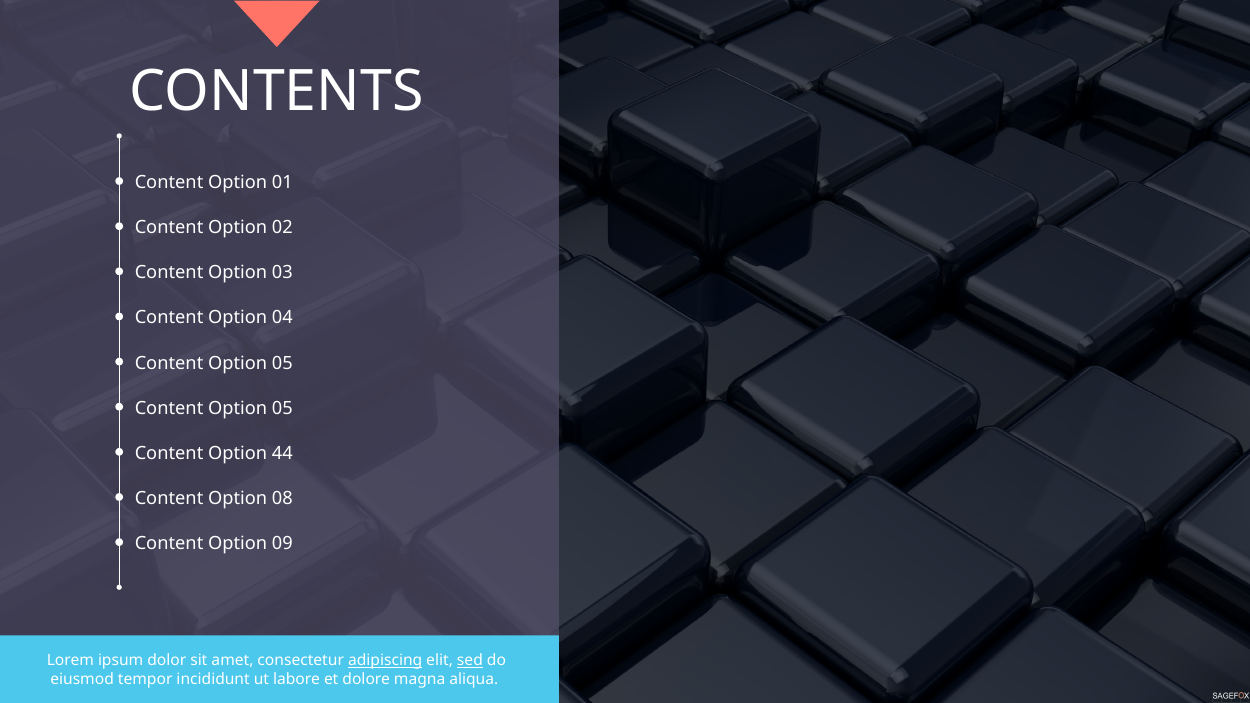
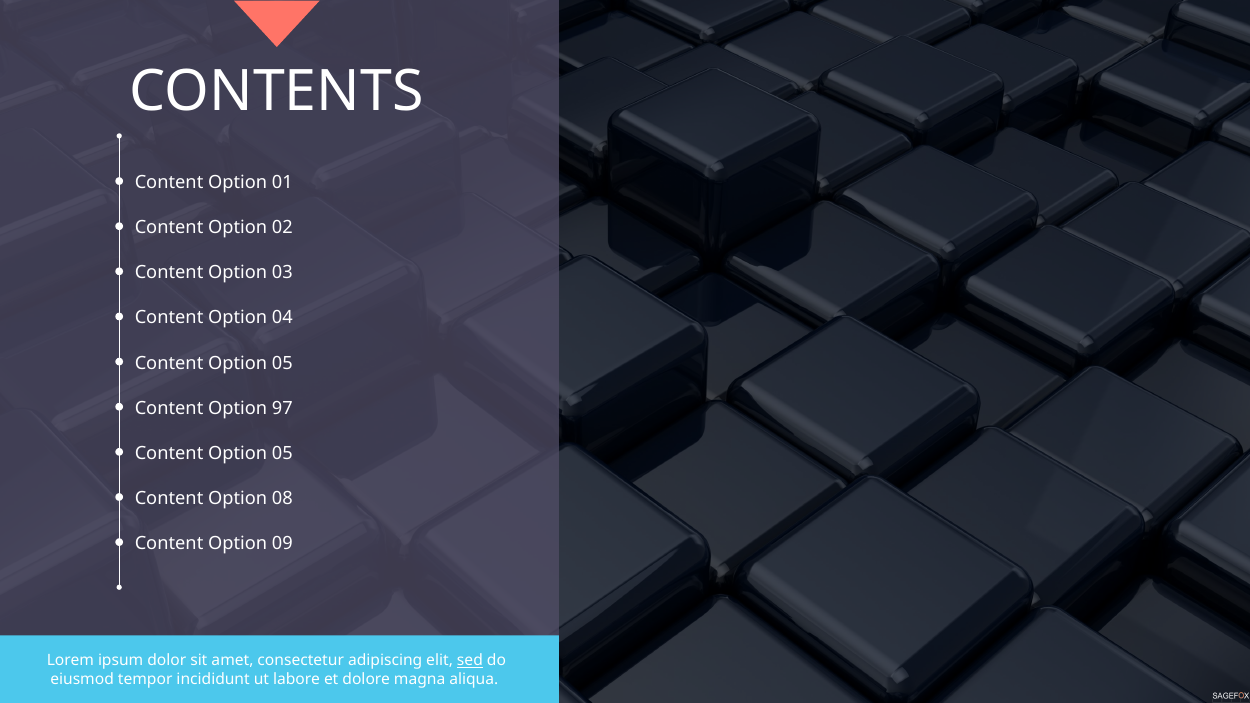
05 at (282, 408): 05 -> 97
44 at (282, 453): 44 -> 05
adipiscing underline: present -> none
